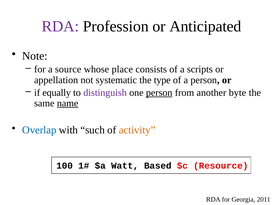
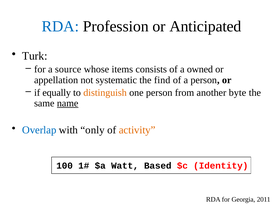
RDA at (60, 26) colour: purple -> blue
Note: Note -> Turk
place: place -> items
scripts: scripts -> owned
type: type -> find
distinguish colour: purple -> orange
person at (159, 93) underline: present -> none
such: such -> only
Resource: Resource -> Identity
